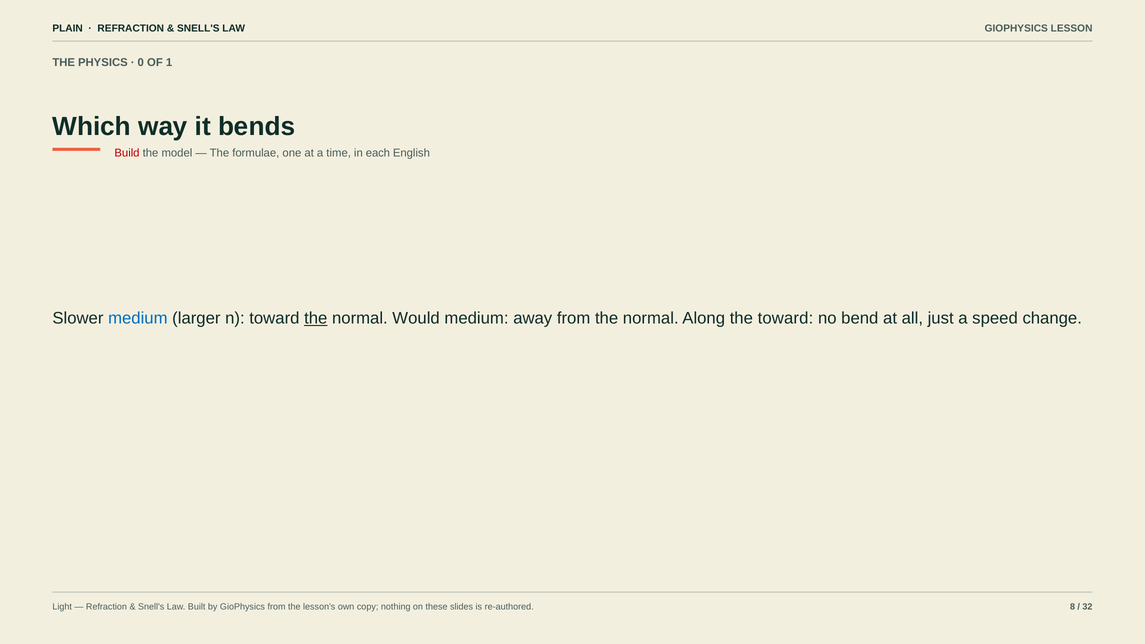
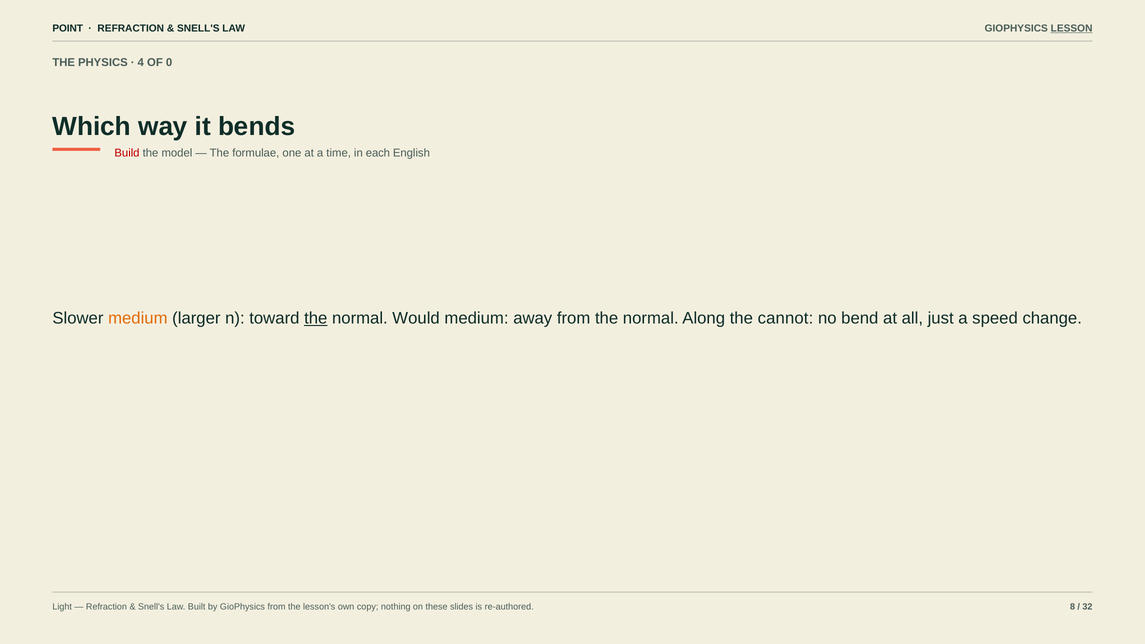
PLAIN: PLAIN -> POINT
LESSON underline: none -> present
0: 0 -> 4
1: 1 -> 0
medium at (138, 318) colour: blue -> orange
the toward: toward -> cannot
